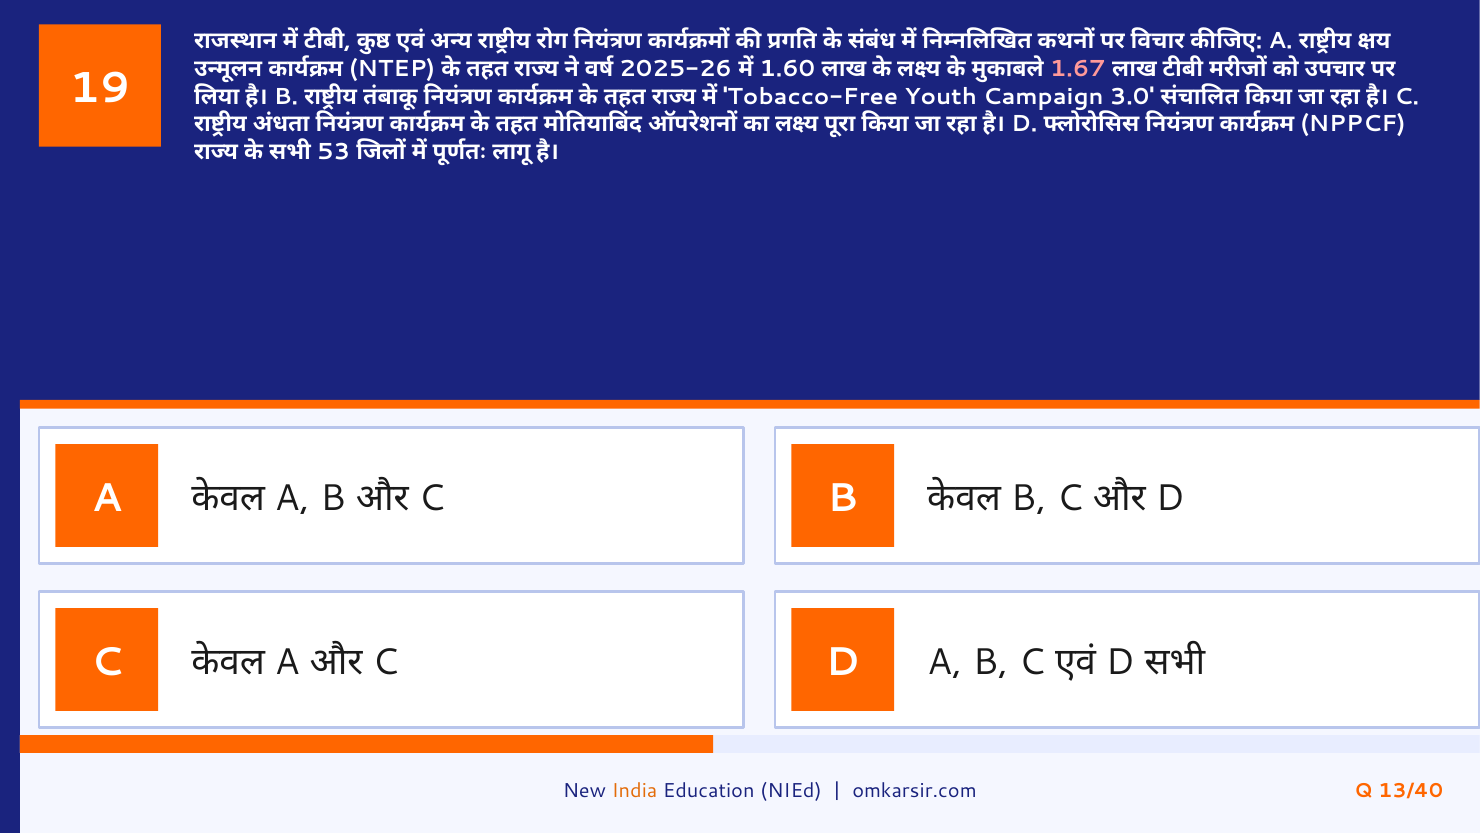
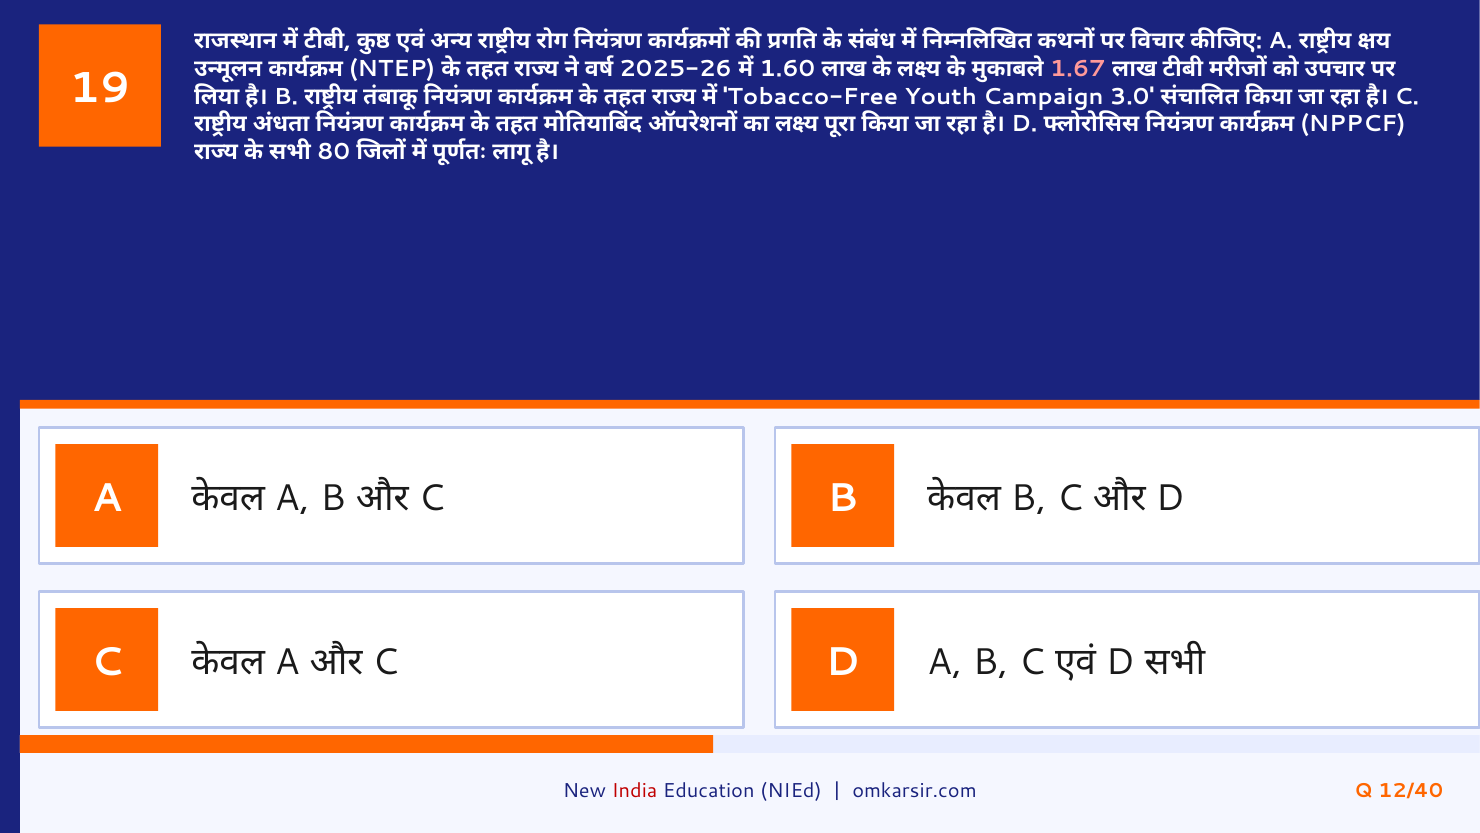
53: 53 -> 80
India colour: orange -> red
13/40: 13/40 -> 12/40
